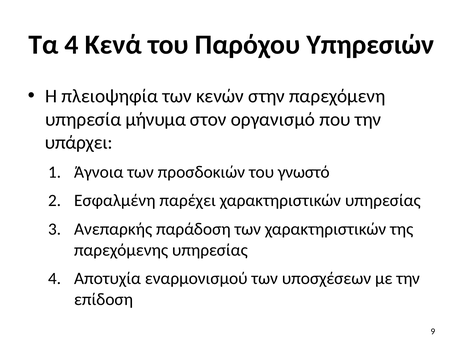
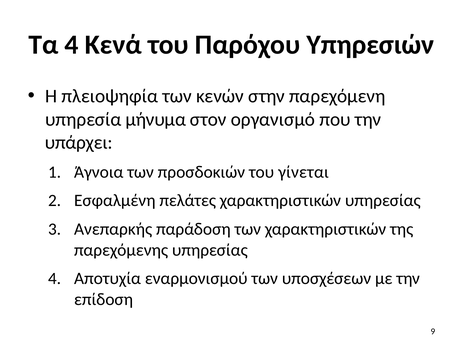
γνωστό: γνωστό -> γίνεται
παρέχει: παρέχει -> πελάτες
